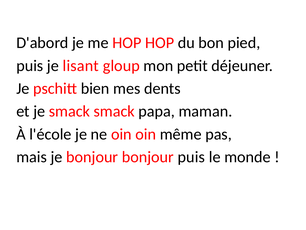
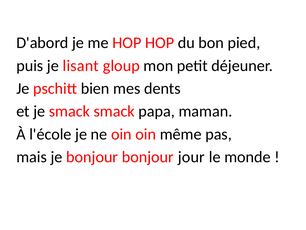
bonjour puis: puis -> jour
